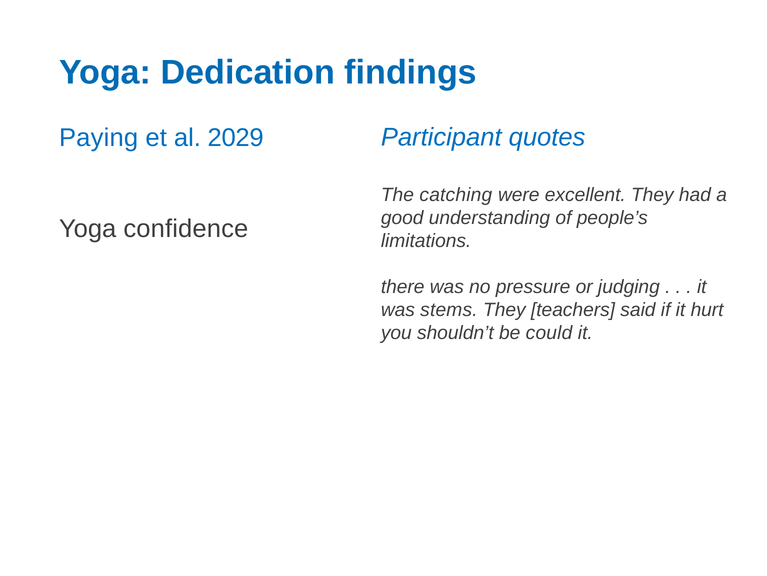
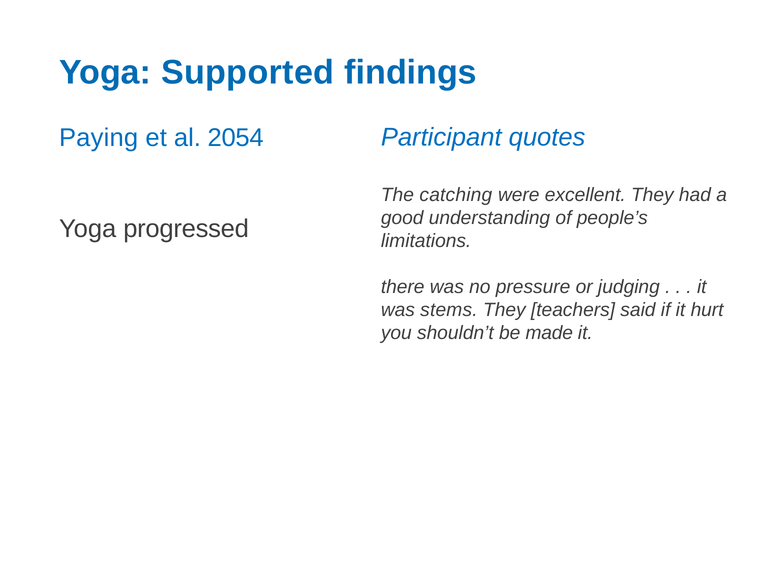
Dedication: Dedication -> Supported
2029: 2029 -> 2054
confidence: confidence -> progressed
could: could -> made
